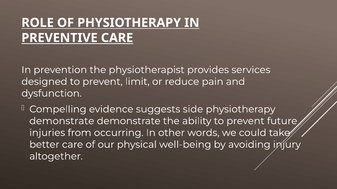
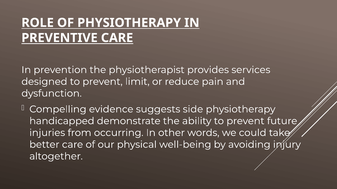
demonstrate at (62, 121): demonstrate -> handicapped
